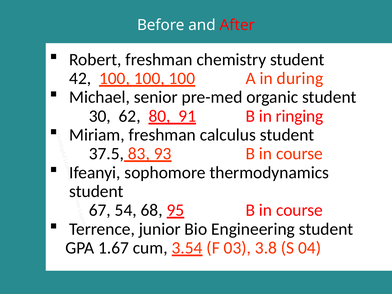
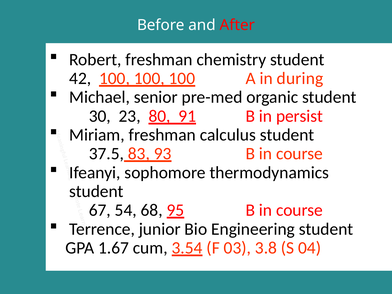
62: 62 -> 23
ringing: ringing -> persist
